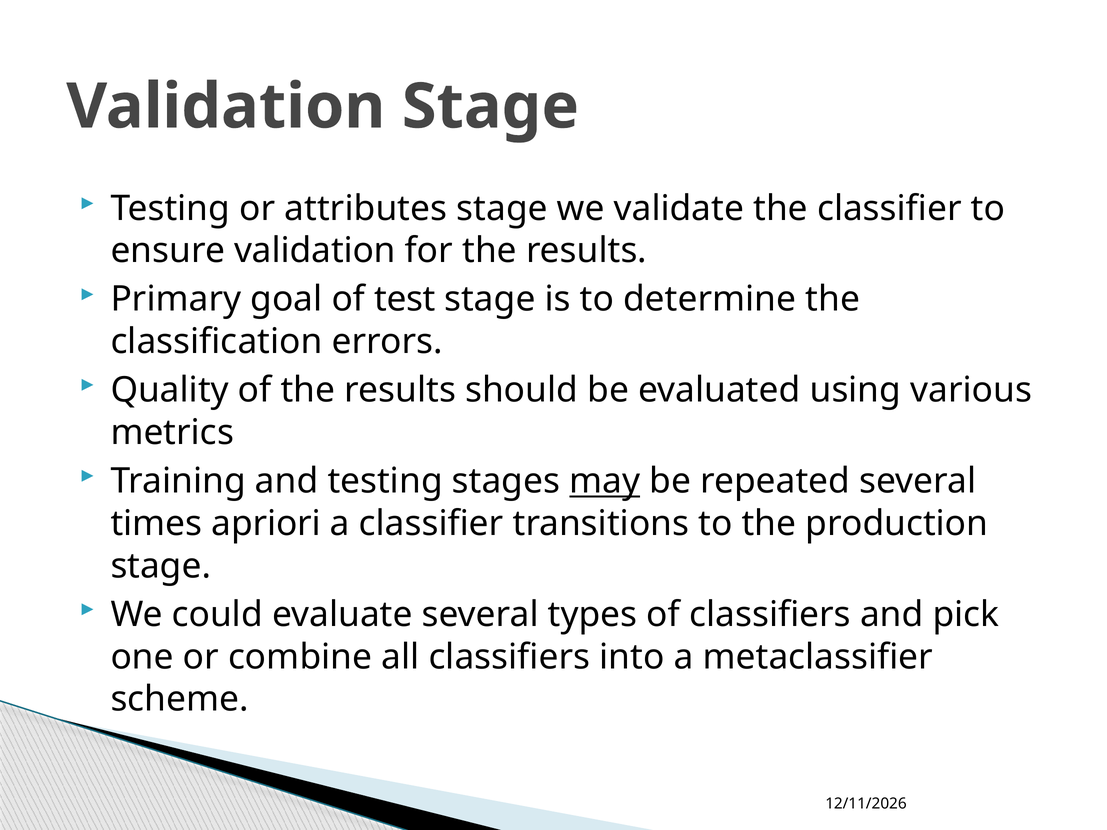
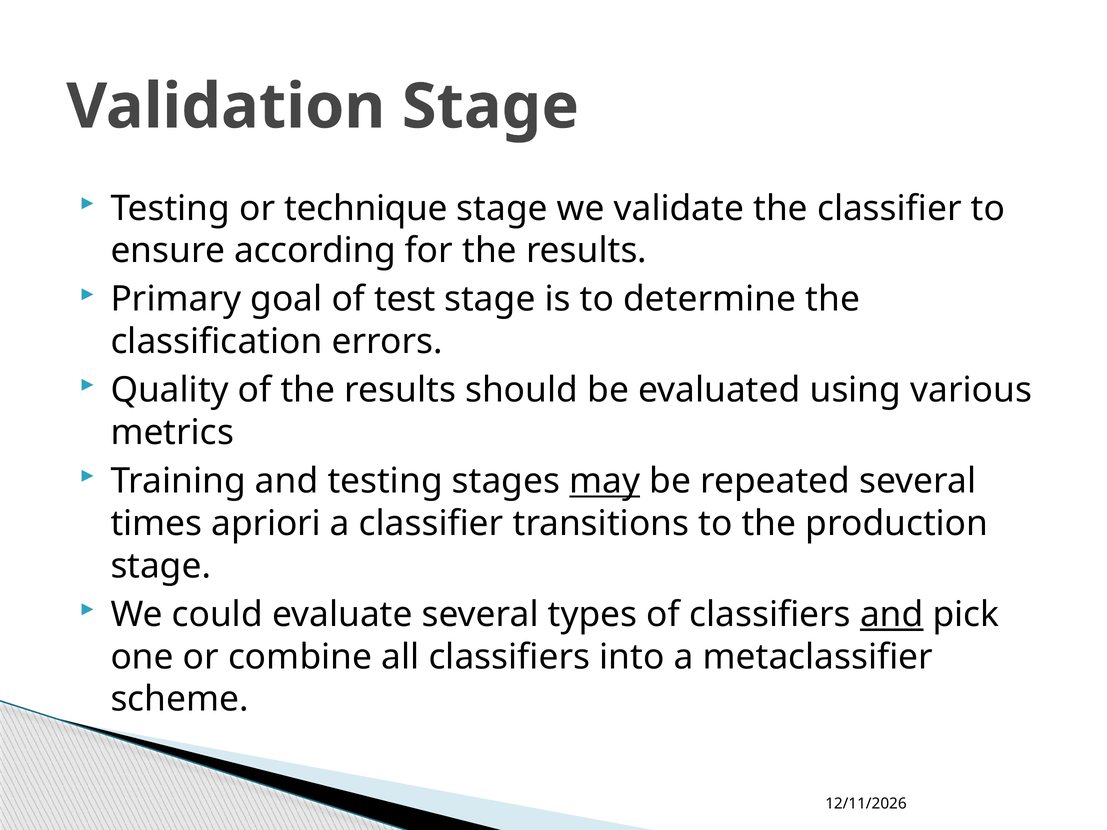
attributes: attributes -> technique
ensure validation: validation -> according
and at (892, 615) underline: none -> present
